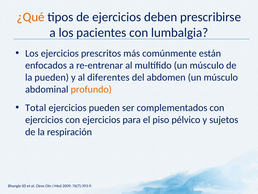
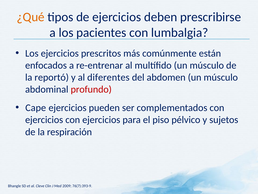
la pueden: pueden -> reportó
profundo colour: orange -> red
Total: Total -> Cape
